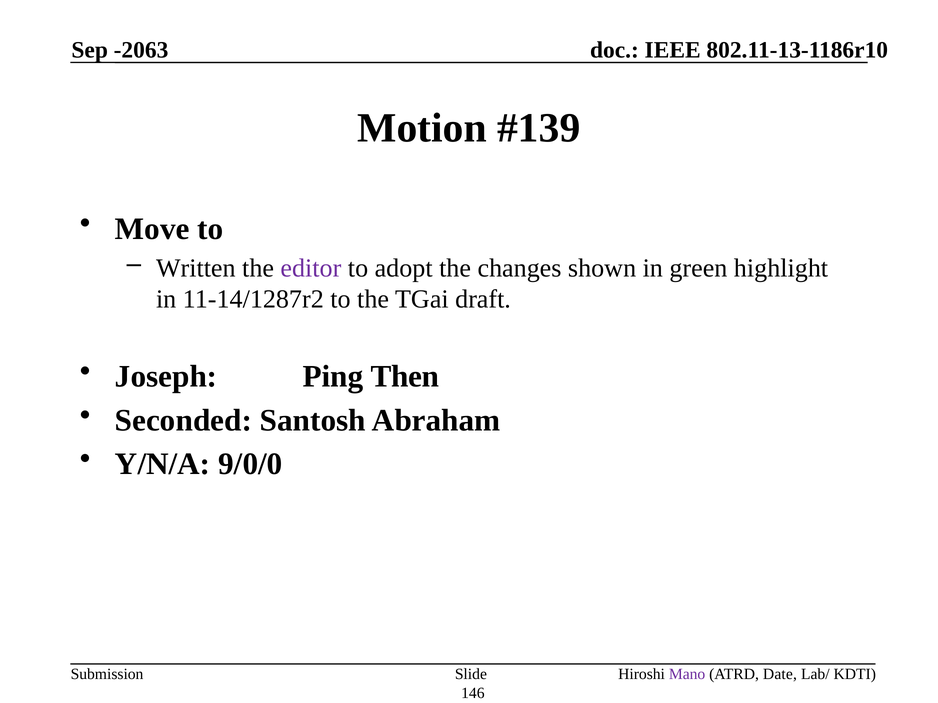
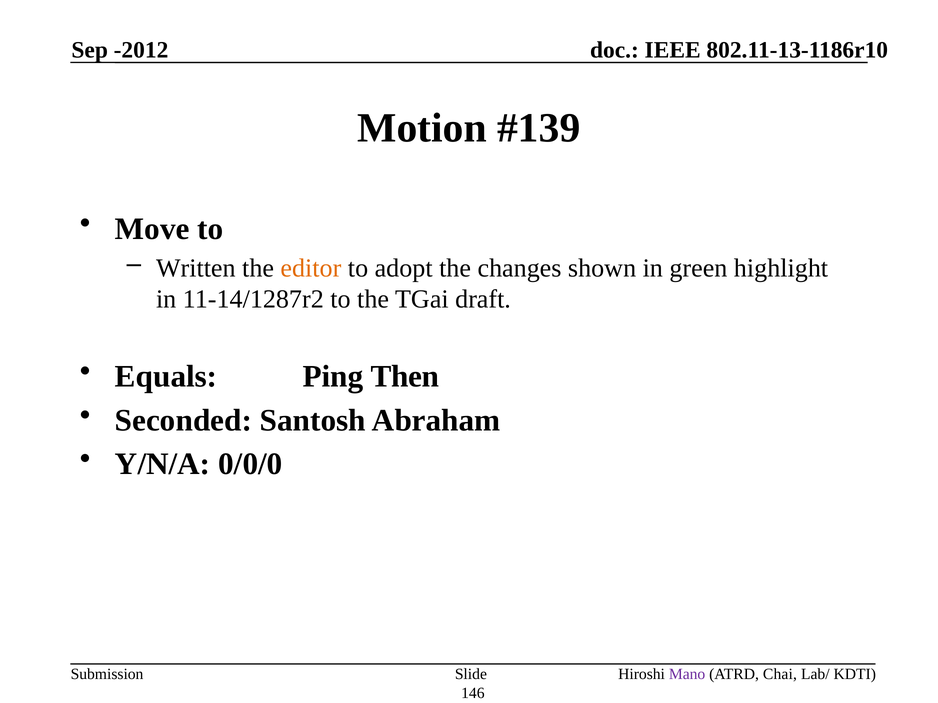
-2063: -2063 -> -2012
editor colour: purple -> orange
Joseph: Joseph -> Equals
9/0/0: 9/0/0 -> 0/0/0
Date: Date -> Chai
